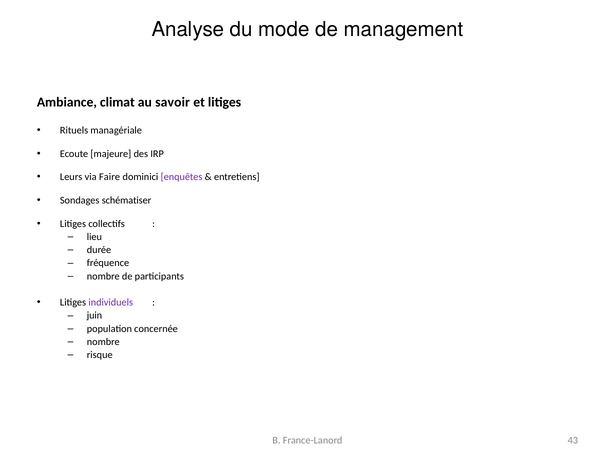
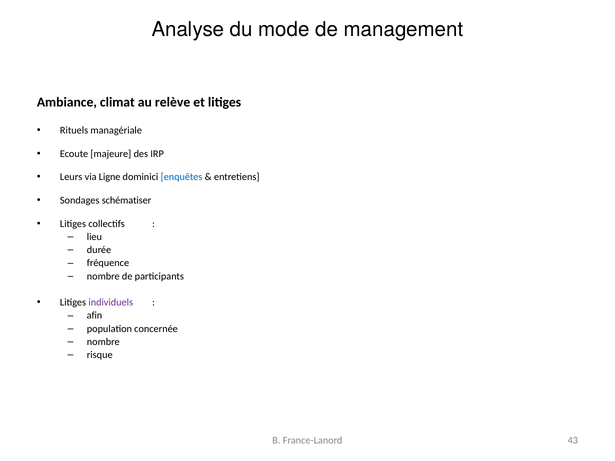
savoir: savoir -> relève
Faire: Faire -> Ligne
enquêtes colour: purple -> blue
juin: juin -> afin
